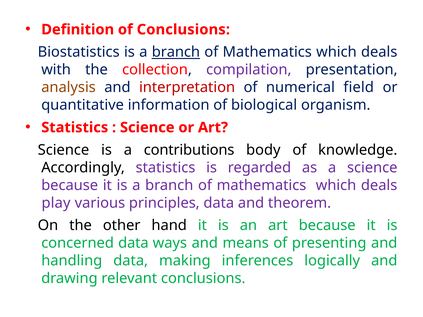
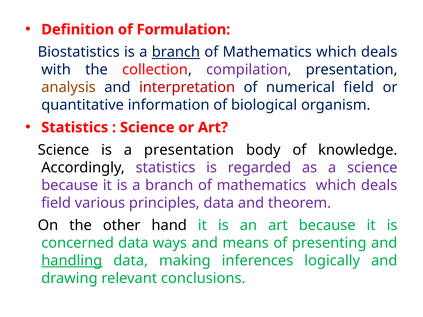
of Conclusions: Conclusions -> Formulation
a contributions: contributions -> presentation
play at (56, 203): play -> field
handling underline: none -> present
